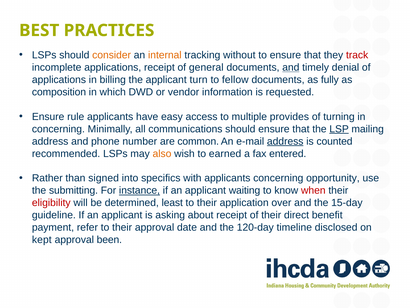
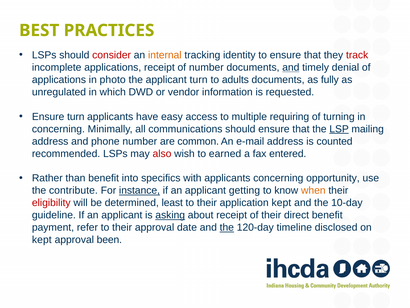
consider colour: orange -> red
without: without -> identity
of general: general -> number
billing: billing -> photo
fellow: fellow -> adults
composition: composition -> unregulated
Ensure rule: rule -> turn
provides: provides -> requiring
address at (285, 141) underline: present -> none
also colour: orange -> red
than signed: signed -> benefit
submitting: submitting -> contribute
waiting: waiting -> getting
when colour: red -> orange
application over: over -> kept
15-day: 15-day -> 10-day
asking underline: none -> present
the at (227, 227) underline: none -> present
